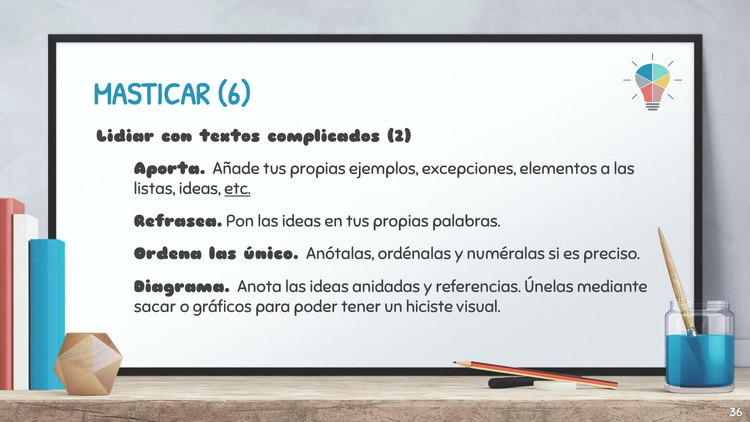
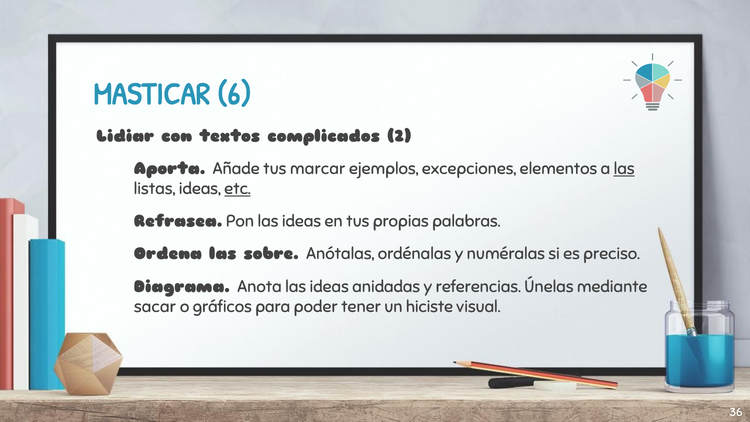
Añade tus propias: propias -> marcar
las at (624, 169) underline: none -> present
único: único -> sobre
